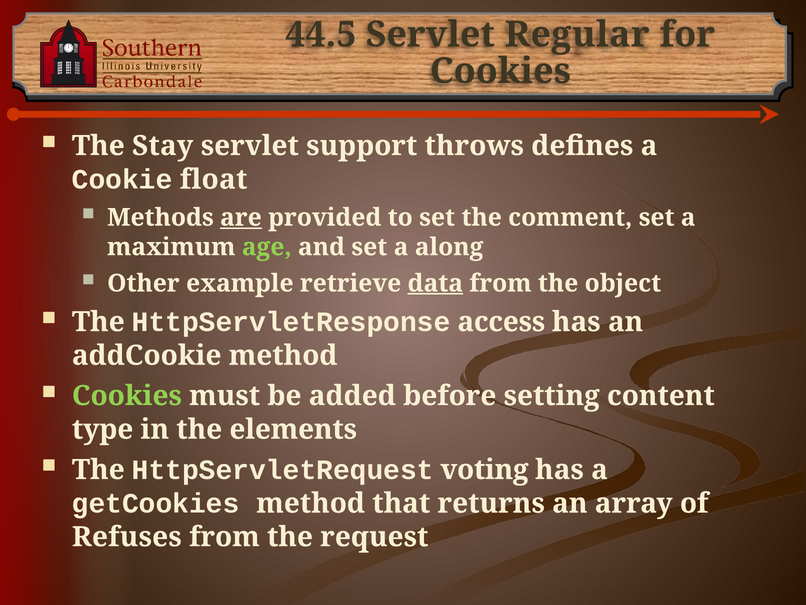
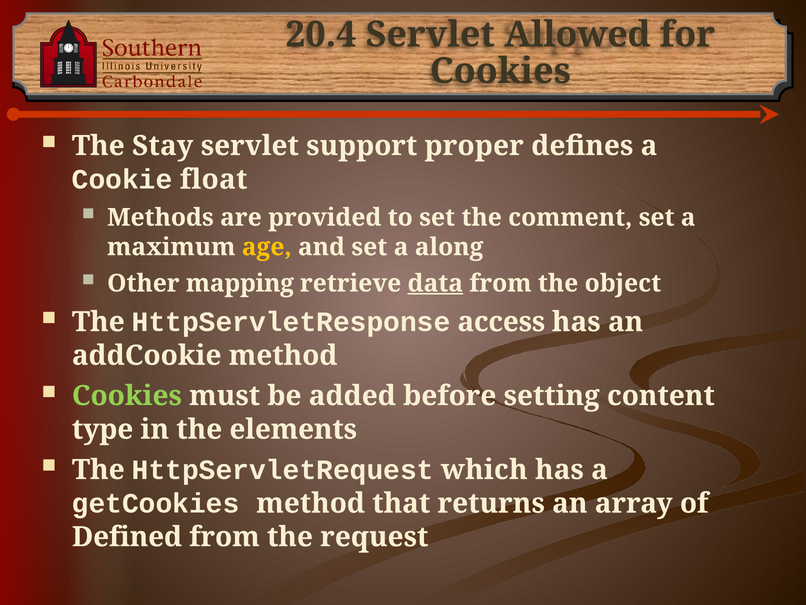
44.5: 44.5 -> 20.4
Regular: Regular -> Allowed
throws: throws -> proper
are underline: present -> none
age colour: light green -> yellow
example: example -> mapping
voting: voting -> which
Refuses: Refuses -> Defined
